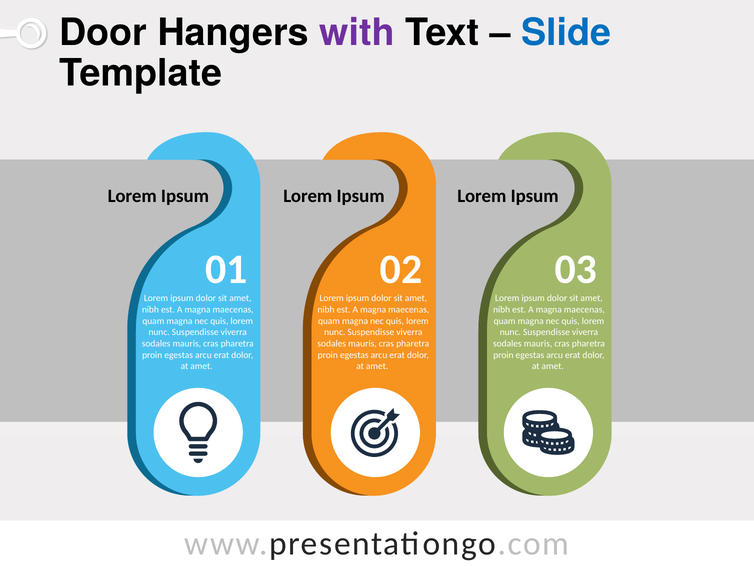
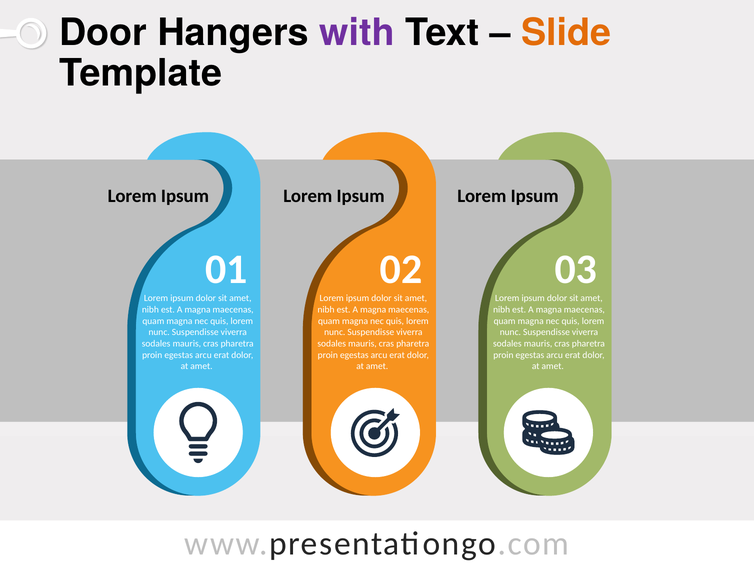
Slide colour: blue -> orange
